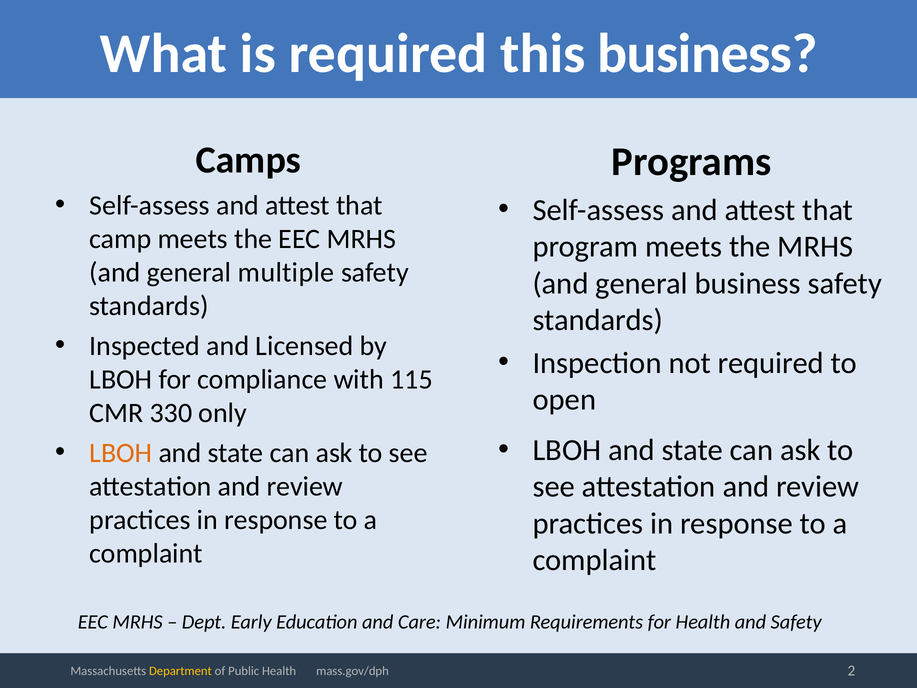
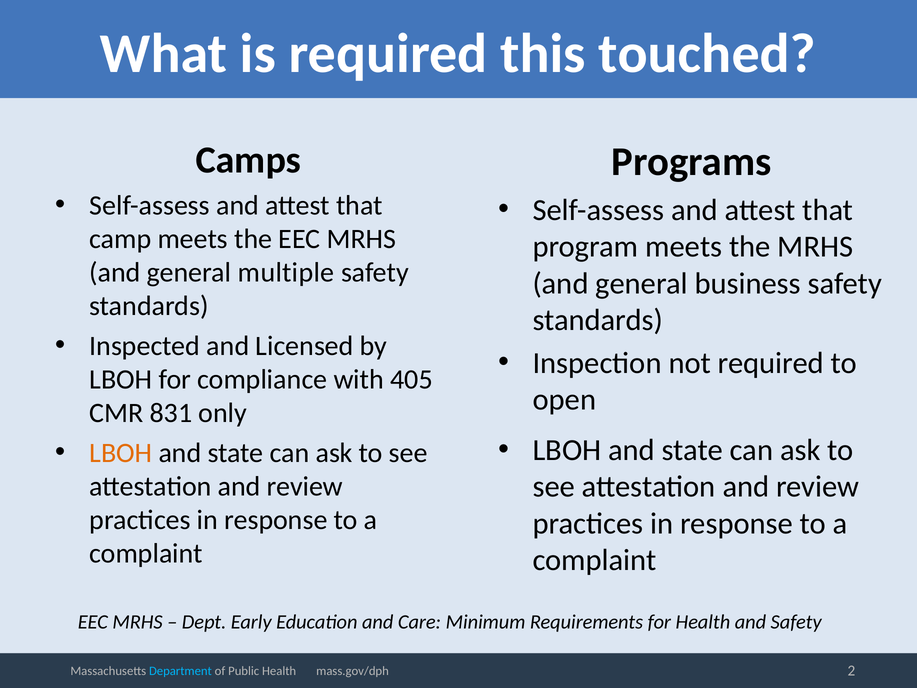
this business: business -> touched
115: 115 -> 405
330: 330 -> 831
Department colour: yellow -> light blue
